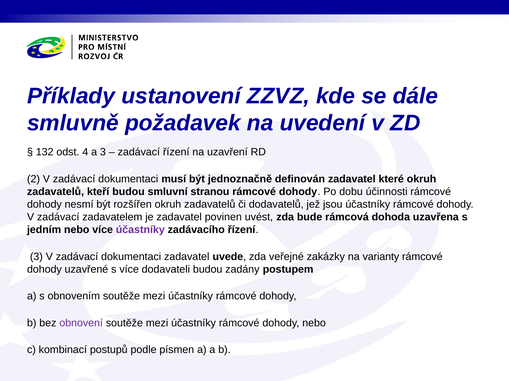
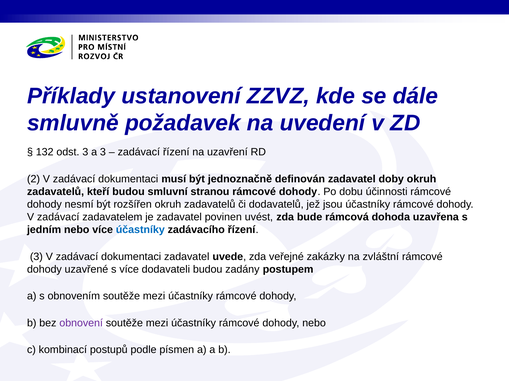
odst 4: 4 -> 3
které: které -> doby
účastníky at (140, 230) colour: purple -> blue
varianty: varianty -> zvláštní
